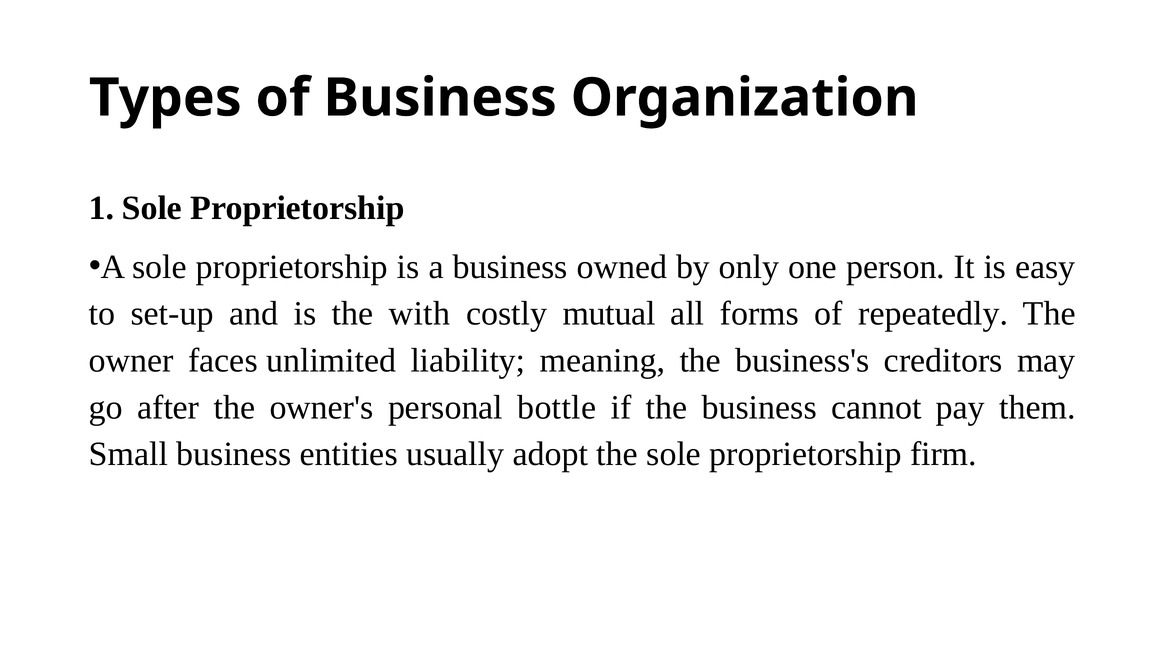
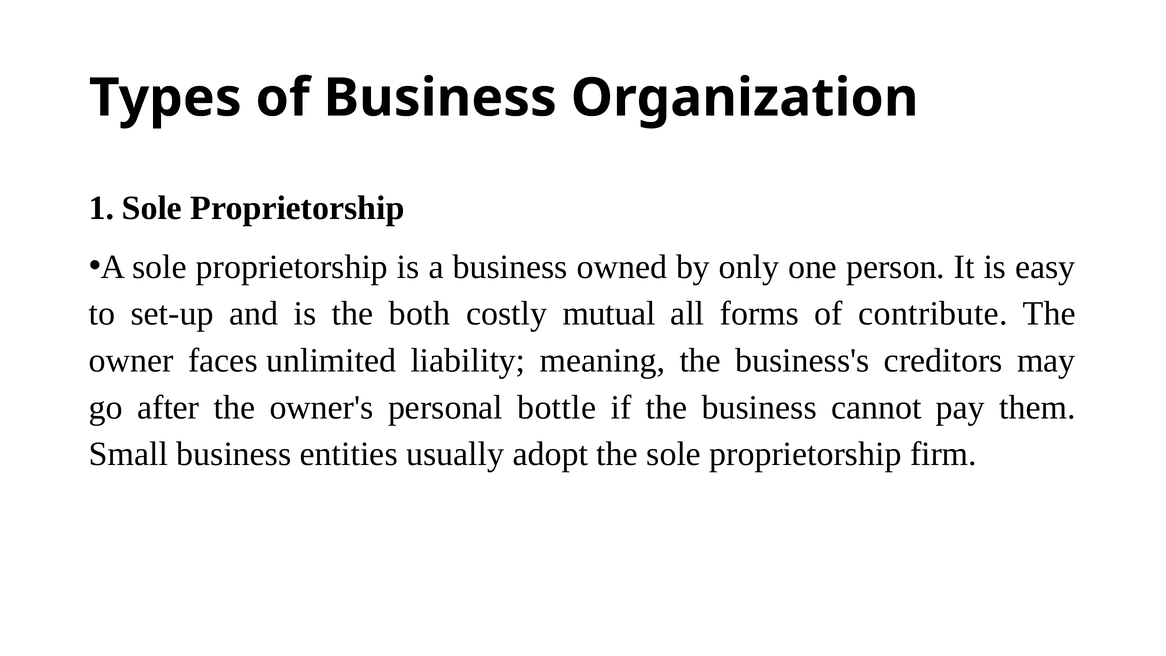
with: with -> both
repeatedly: repeatedly -> contribute
